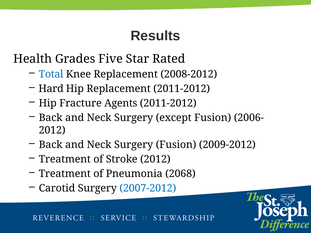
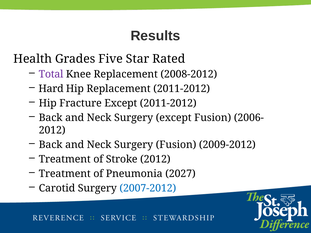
Total colour: blue -> purple
Fracture Agents: Agents -> Except
2068: 2068 -> 2027
